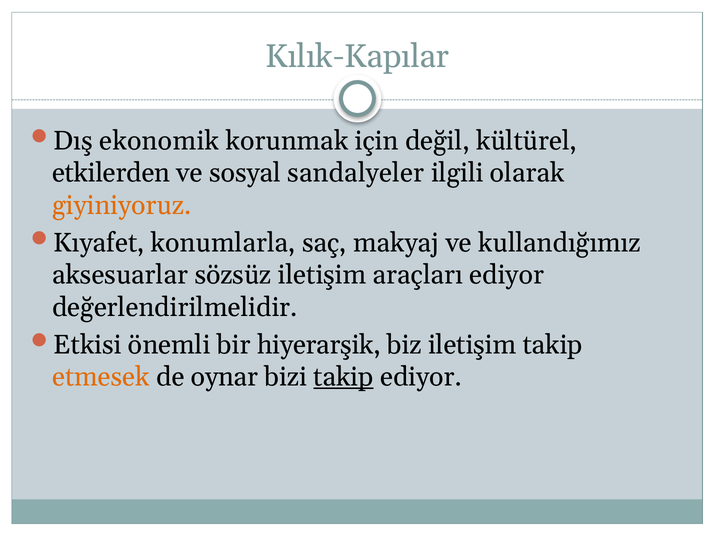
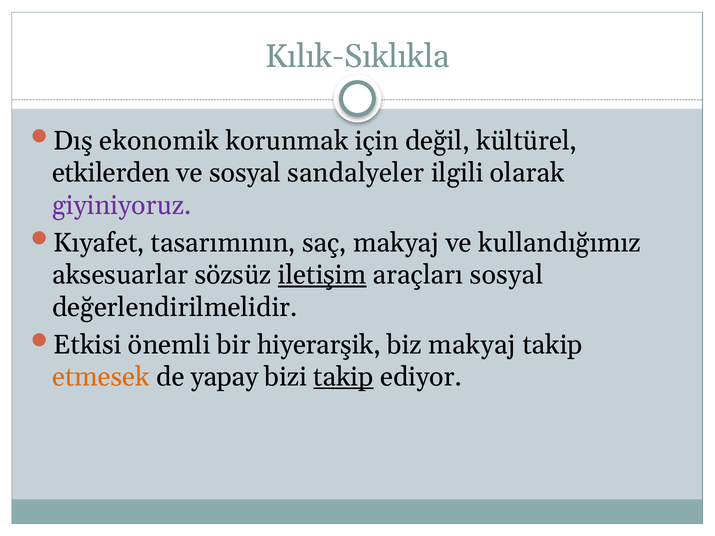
Kılık-Kapılar: Kılık-Kapılar -> Kılık-Sıklıkla
giyiniyoruz colour: orange -> purple
konumlarla: konumlarla -> tasarımının
iletişim at (322, 275) underline: none -> present
araçları ediyor: ediyor -> sosyal
biz iletişim: iletişim -> makyaj
oynar: oynar -> yapay
